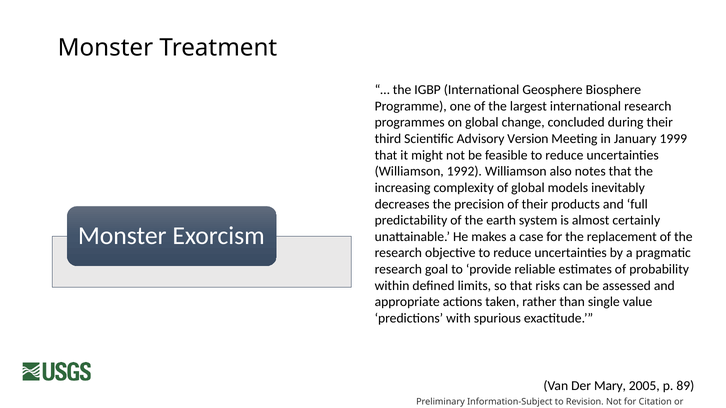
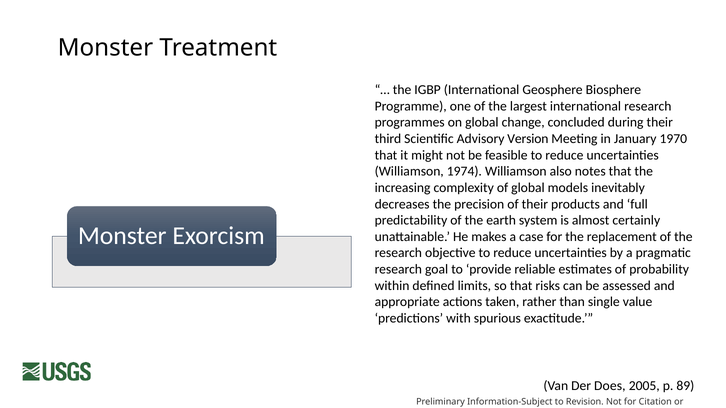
1999: 1999 -> 1970
1992: 1992 -> 1974
Mary: Mary -> Does
